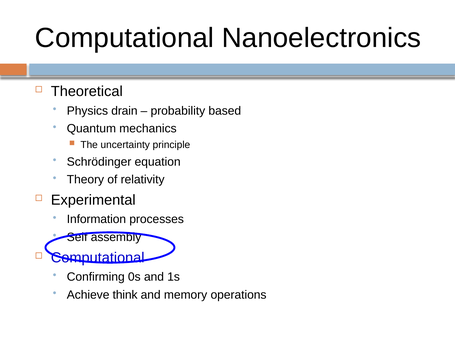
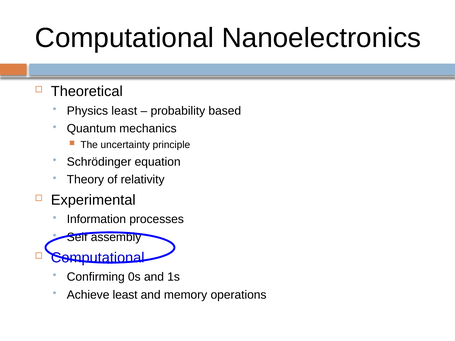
Physics drain: drain -> least
Achieve think: think -> least
